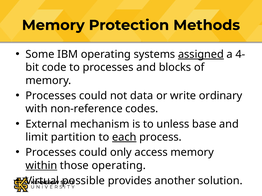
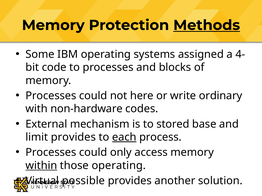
Methods underline: none -> present
assigned underline: present -> none
data: data -> here
non-reference: non-reference -> non-hardware
unless: unless -> stored
limit partition: partition -> provides
